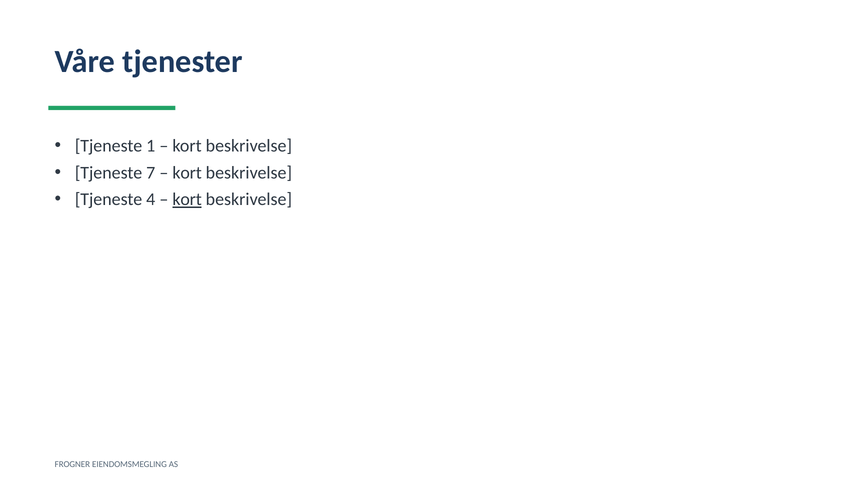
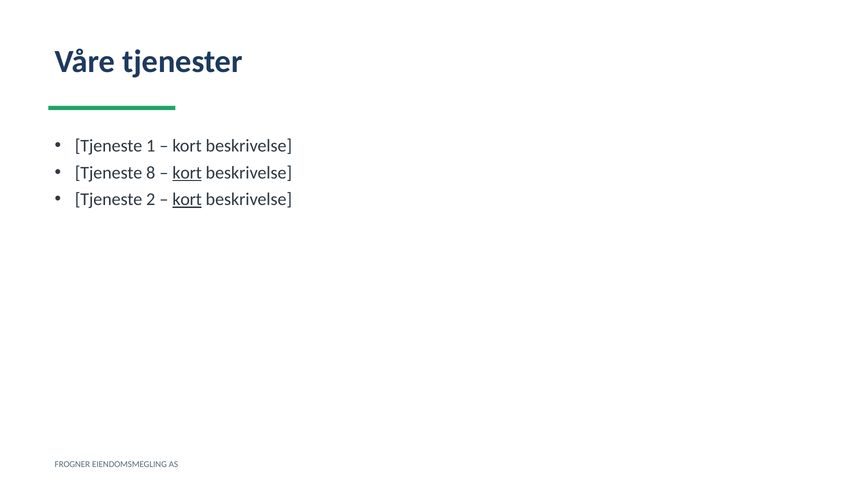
7: 7 -> 8
kort at (187, 173) underline: none -> present
4: 4 -> 2
